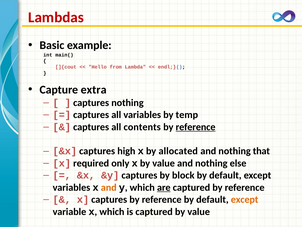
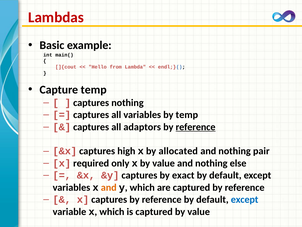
Capture extra: extra -> temp
contents: contents -> adaptors
that: that -> pair
block: block -> exact
are underline: present -> none
except at (245, 199) colour: orange -> blue
